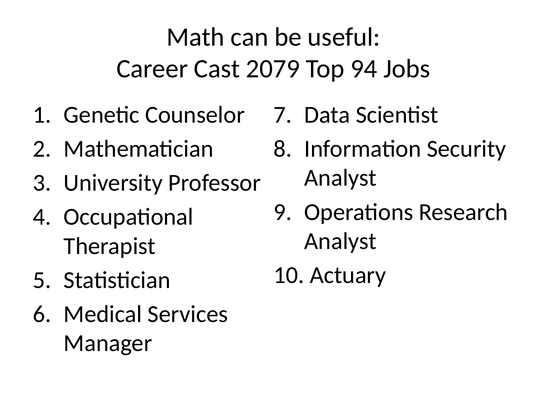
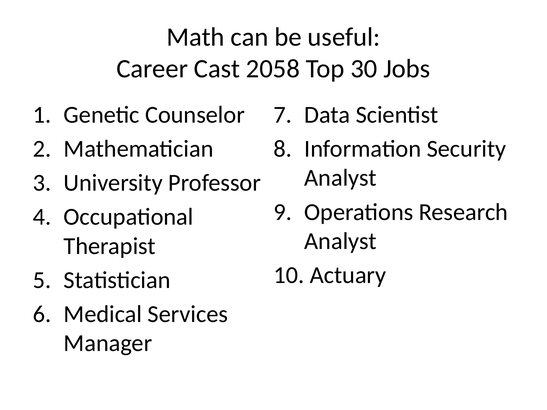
2079: 2079 -> 2058
94: 94 -> 30
